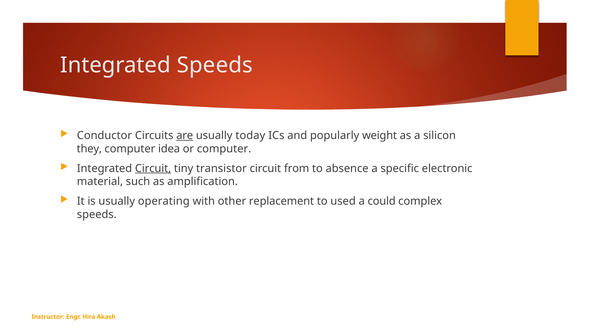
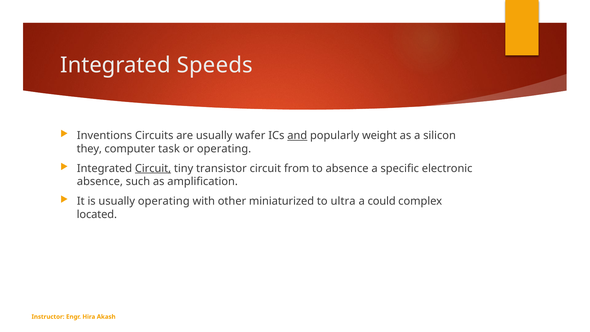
Conductor: Conductor -> Inventions
are underline: present -> none
today: today -> wafer
and underline: none -> present
idea: idea -> task
or computer: computer -> operating
material at (100, 182): material -> absence
replacement: replacement -> miniaturized
used: used -> ultra
speeds at (97, 214): speeds -> located
